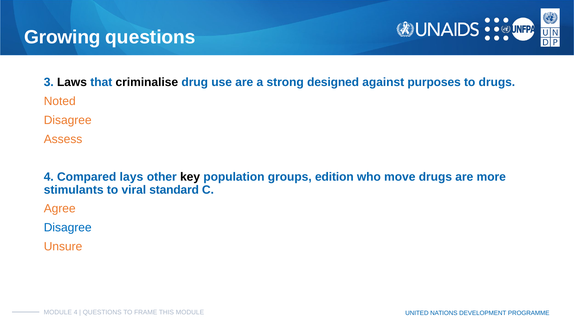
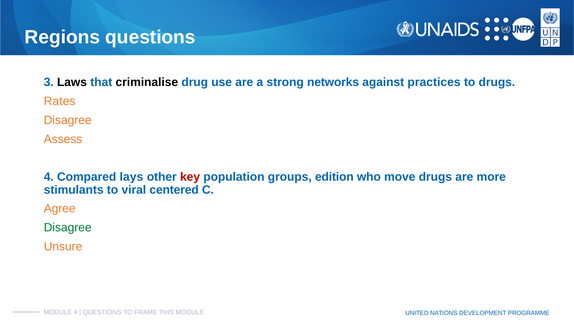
Growing: Growing -> Regions
designed: designed -> networks
purposes: purposes -> practices
Noted: Noted -> Rates
key colour: black -> red
standard: standard -> centered
Disagree at (68, 228) colour: blue -> green
